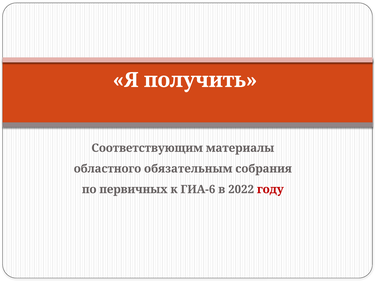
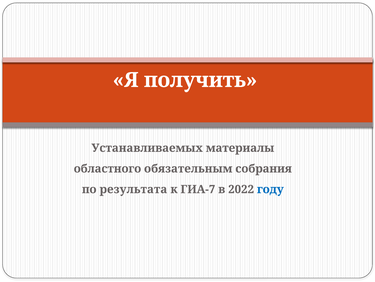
Соответствующим: Соответствующим -> Устанавливаемых
первичных: первичных -> результата
ГИА-6: ГИА-6 -> ГИА-7
году colour: red -> blue
